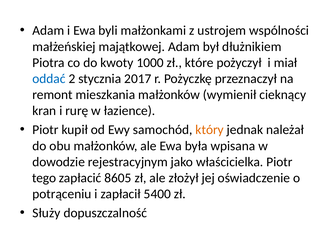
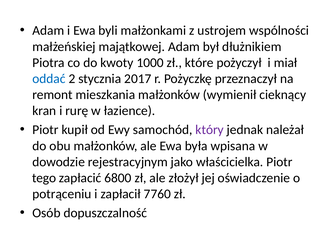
który colour: orange -> purple
8605: 8605 -> 6800
5400: 5400 -> 7760
Służy: Służy -> Osób
